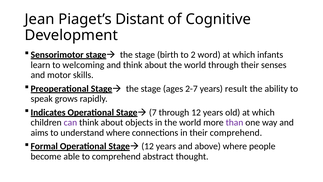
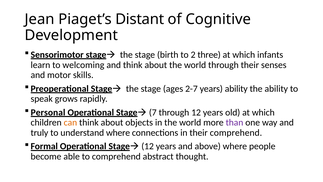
word: word -> three
years result: result -> ability
Indicates: Indicates -> Personal
can colour: purple -> orange
aims: aims -> truly
